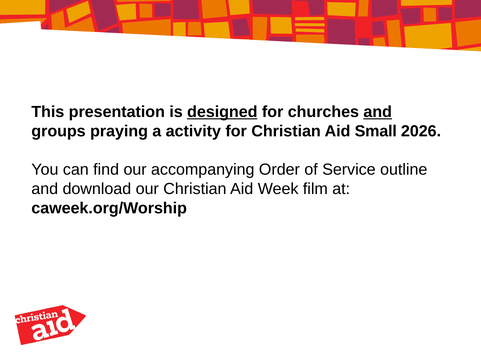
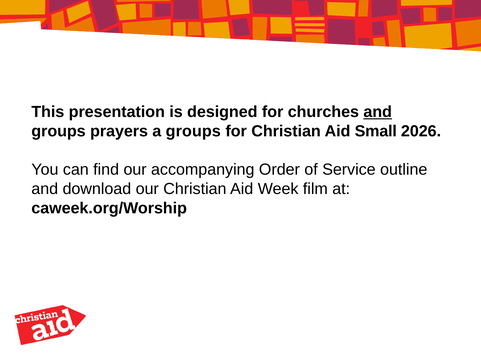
designed underline: present -> none
praying: praying -> prayers
a activity: activity -> groups
